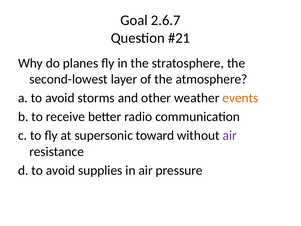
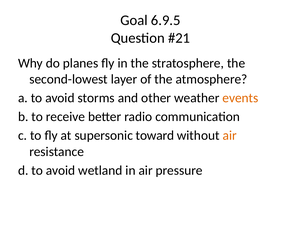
2.6.7: 2.6.7 -> 6.9.5
air at (230, 135) colour: purple -> orange
supplies: supplies -> wetland
